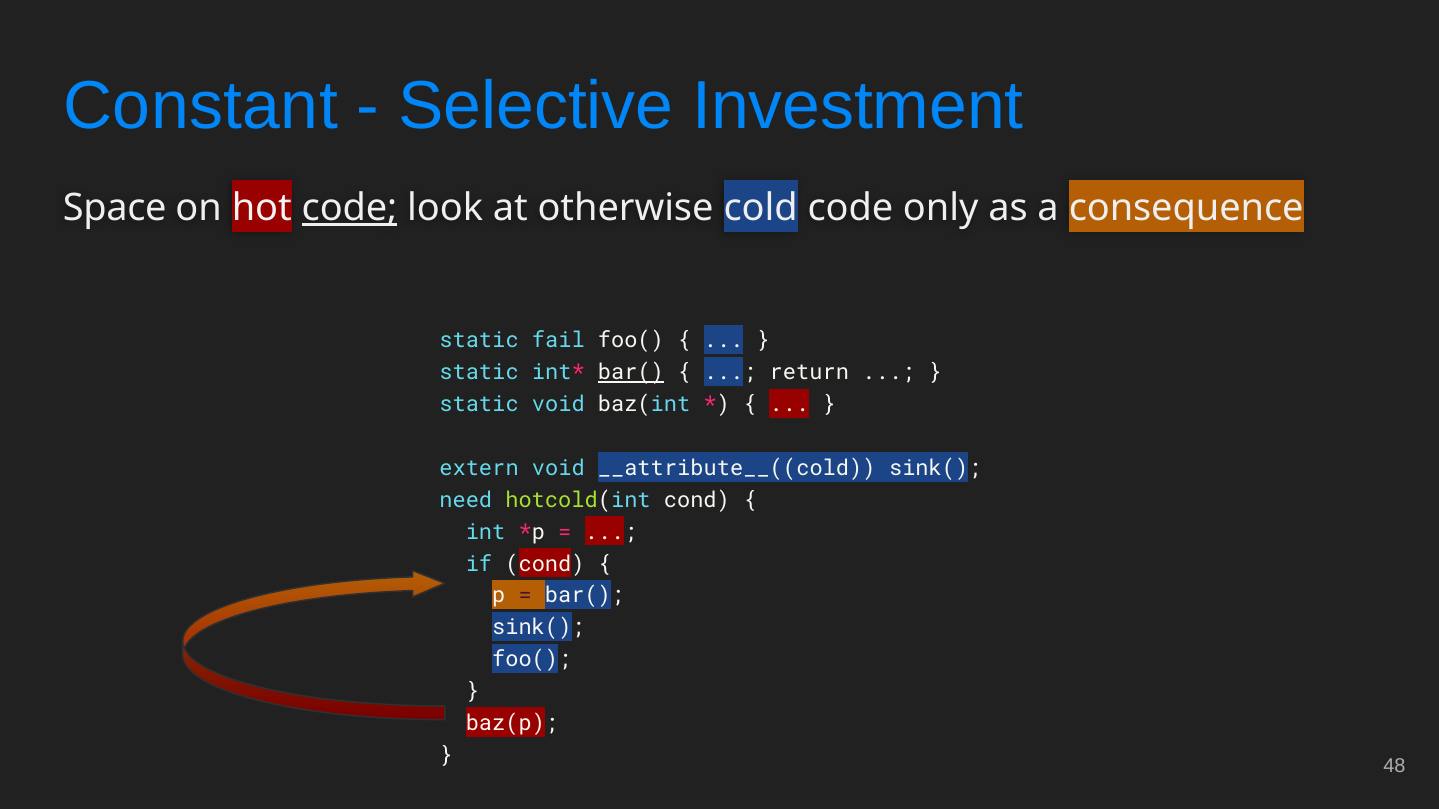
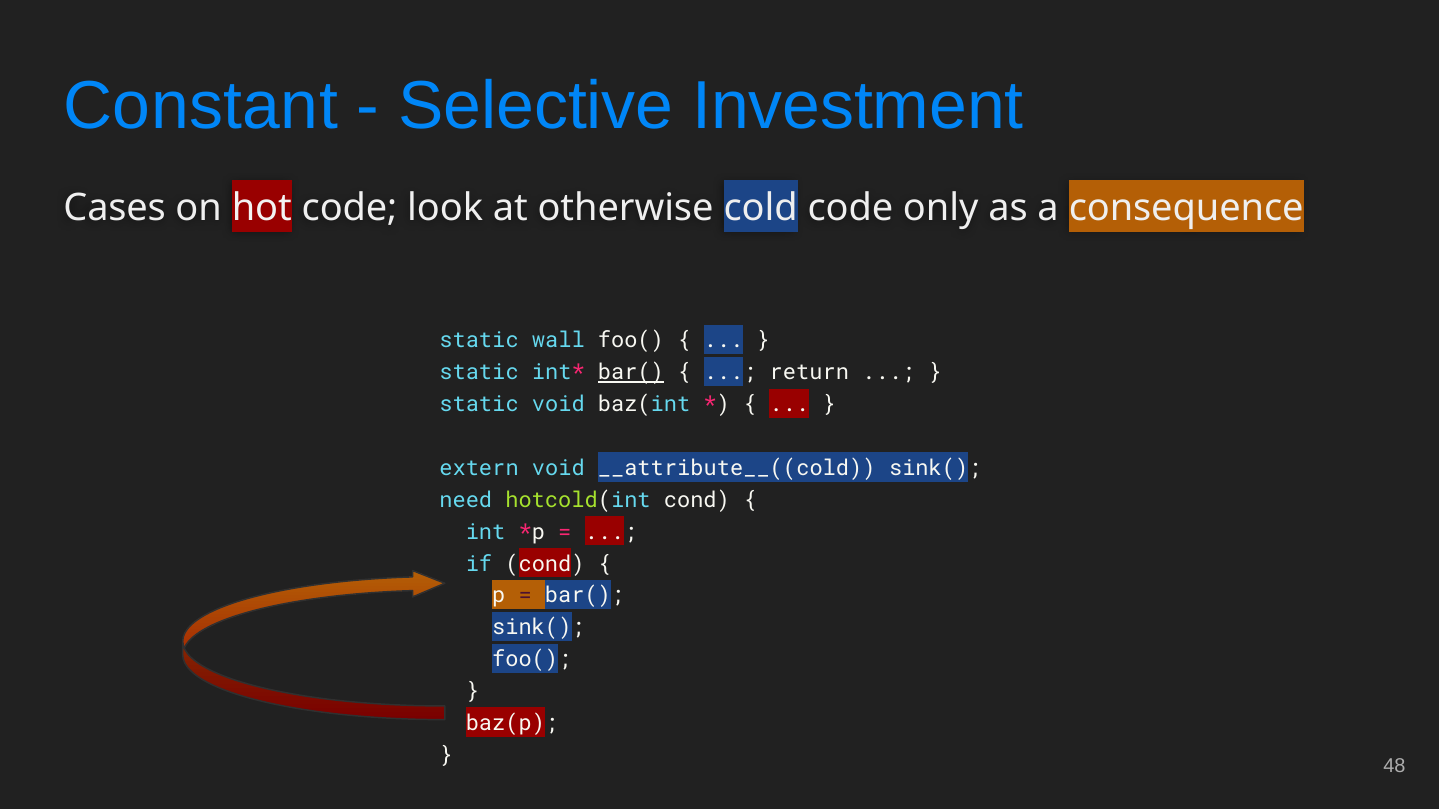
Space: Space -> Cases
code at (350, 208) underline: present -> none
fail: fail -> wall
